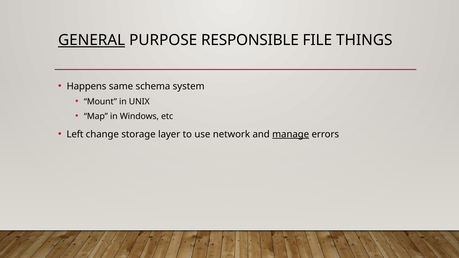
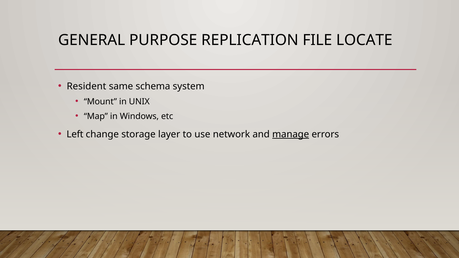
GENERAL underline: present -> none
RESPONSIBLE: RESPONSIBLE -> REPLICATION
THINGS: THINGS -> LOCATE
Happens: Happens -> Resident
